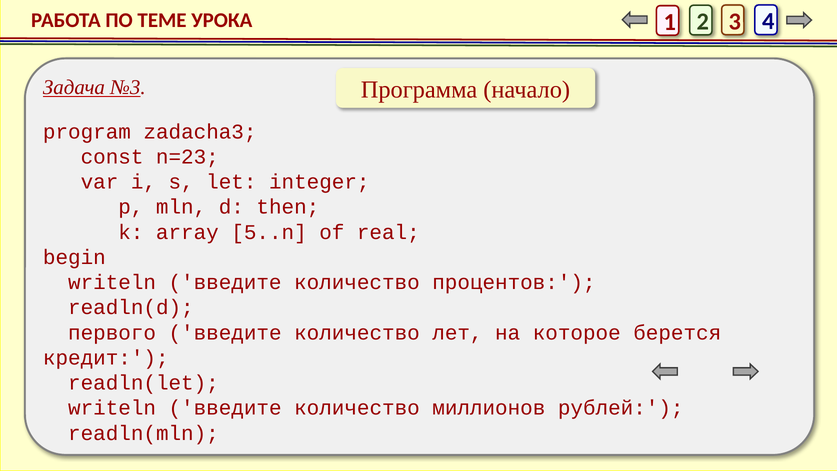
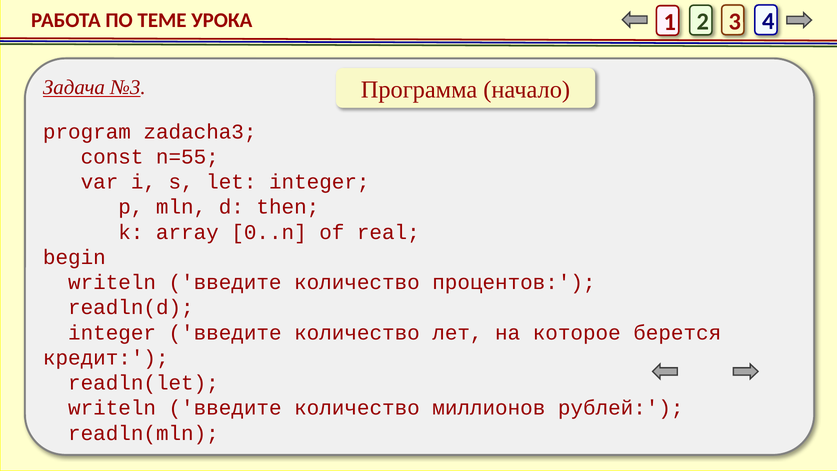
n=23: n=23 -> n=55
5..n: 5..n -> 0..n
первого at (112, 333): первого -> integer
